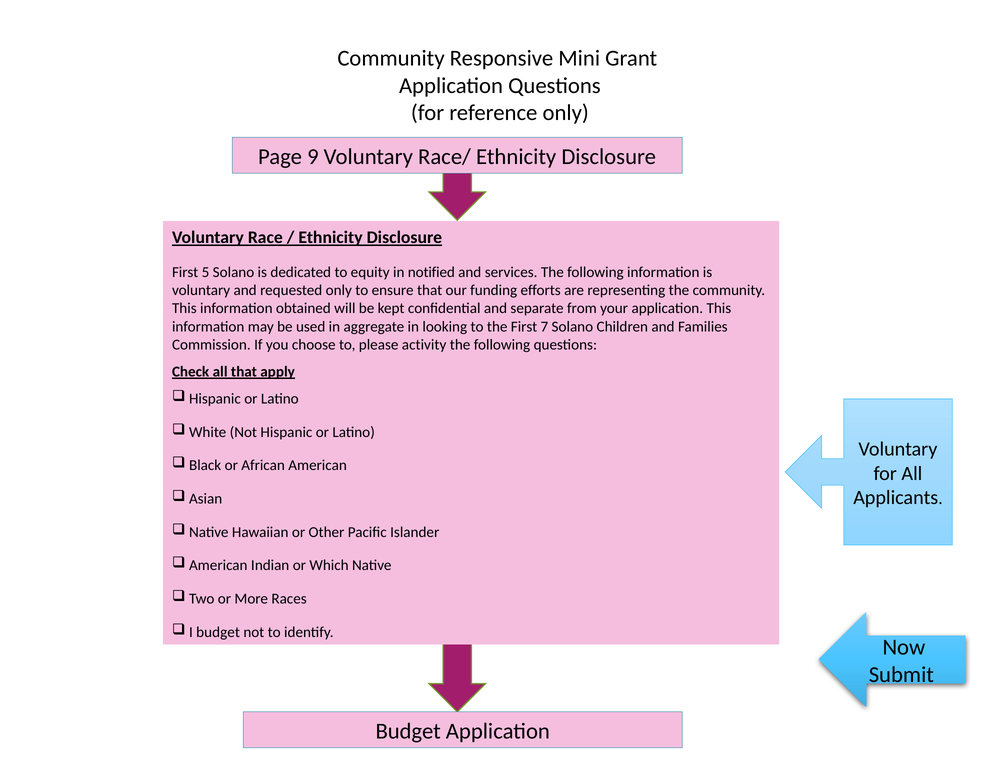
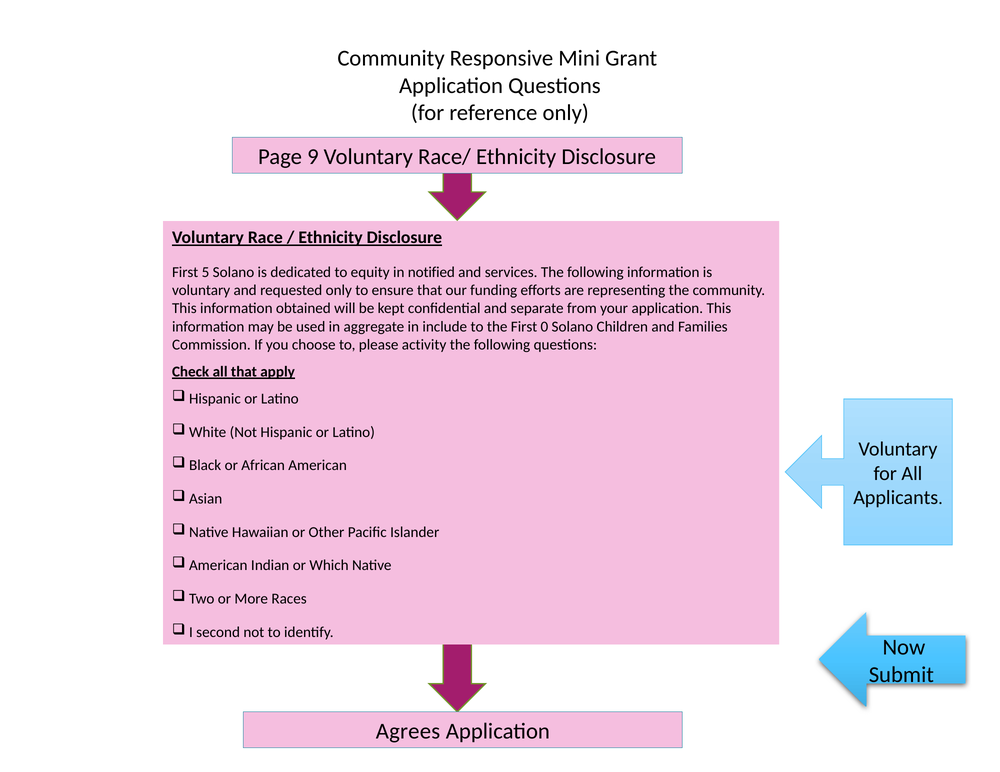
looking: looking -> include
7: 7 -> 0
budget at (218, 633): budget -> second
Budget at (408, 732): Budget -> Agrees
